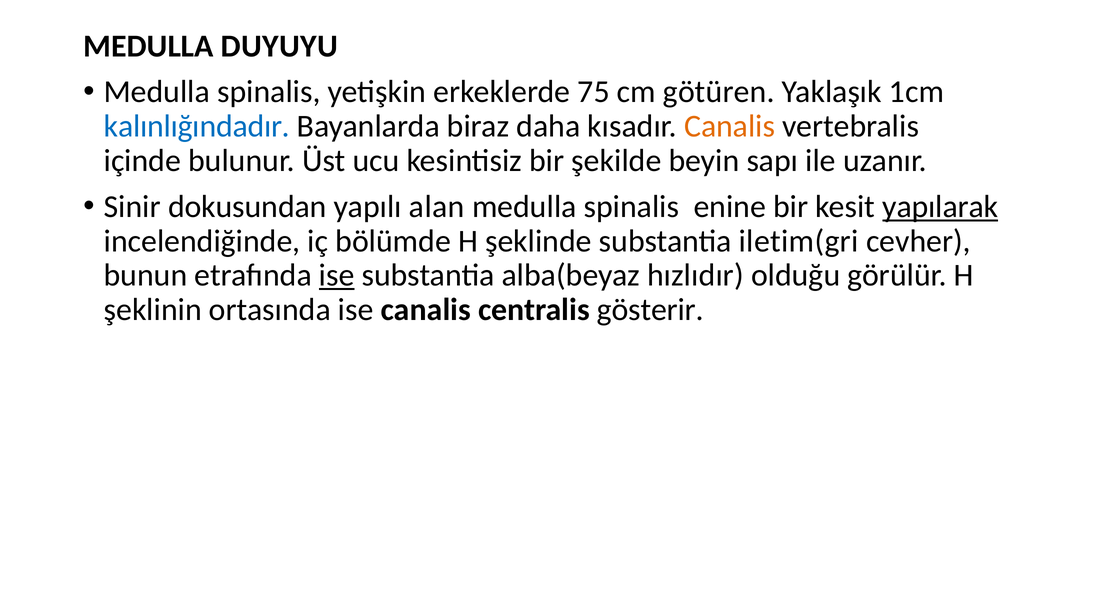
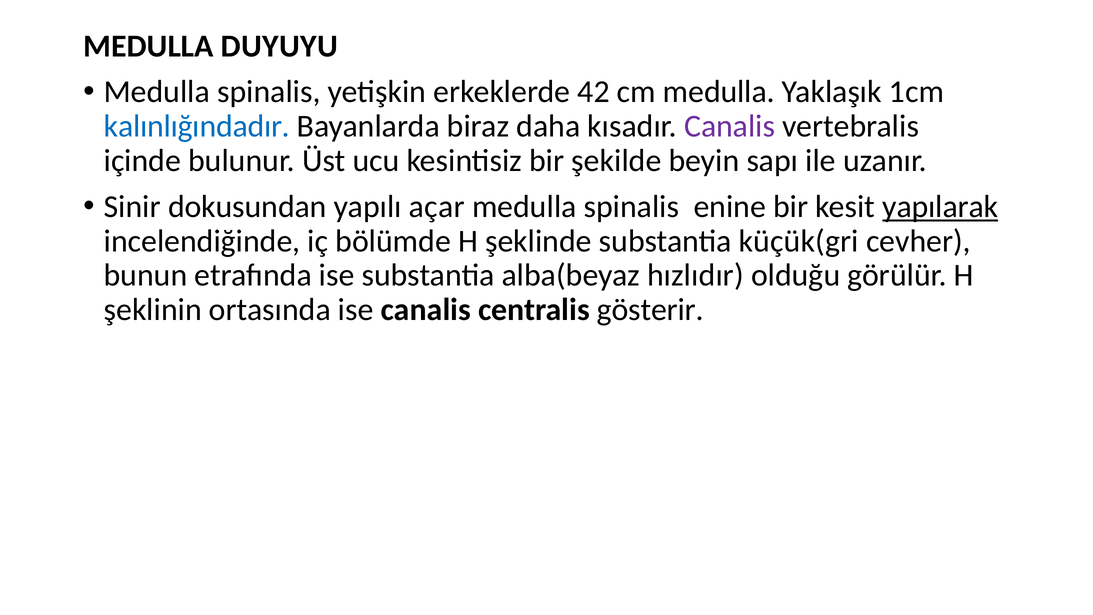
75: 75 -> 42
cm götüren: götüren -> medulla
Canalis at (730, 126) colour: orange -> purple
alan: alan -> açar
iletim(gri: iletim(gri -> küçük(gri
ise at (337, 275) underline: present -> none
